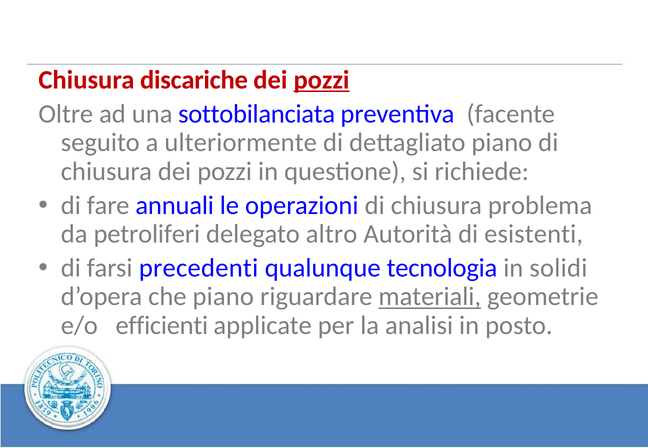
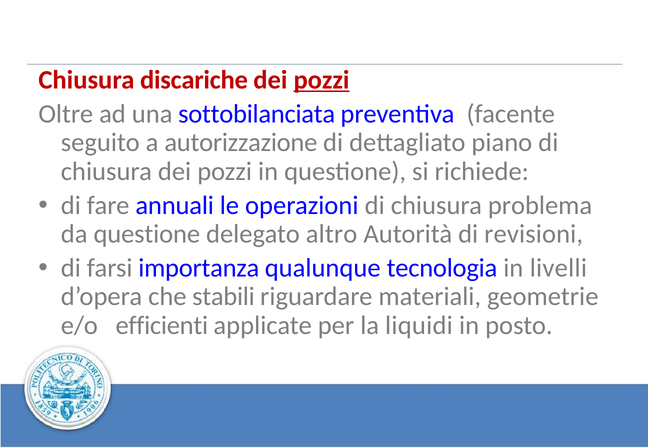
ulteriormente: ulteriormente -> autorizzazione
da petroliferi: petroliferi -> questione
esistenti: esistenti -> revisioni
precedenti: precedenti -> importanza
solidi: solidi -> livelli
che piano: piano -> stabili
materiali underline: present -> none
analisi: analisi -> liquidi
